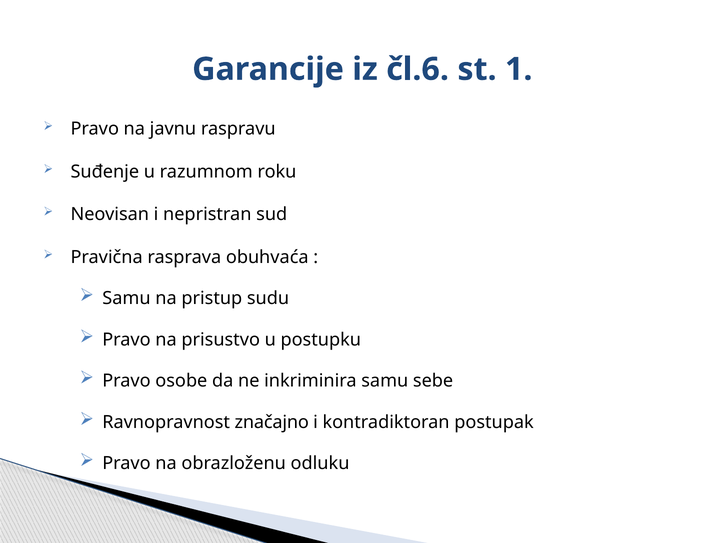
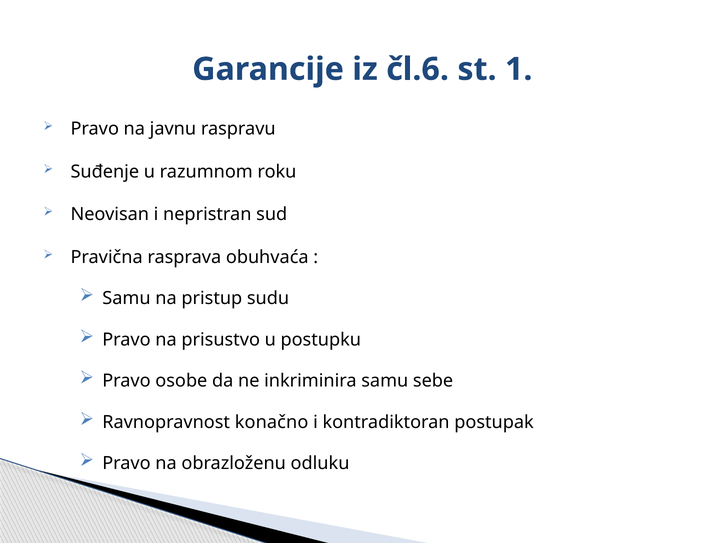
značajno: značajno -> konačno
